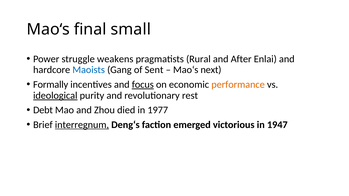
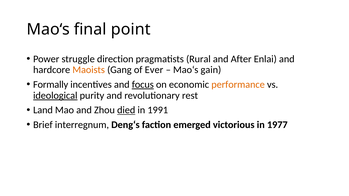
small: small -> point
weakens: weakens -> direction
Maoists colour: blue -> orange
Sent: Sent -> Ever
next: next -> gain
Debt: Debt -> Land
died underline: none -> present
1977: 1977 -> 1991
interregnum underline: present -> none
1947: 1947 -> 1977
